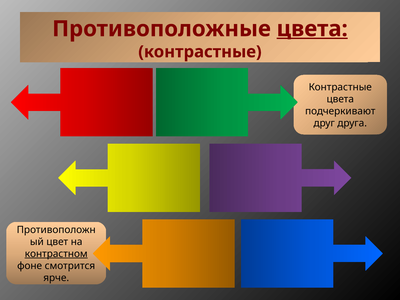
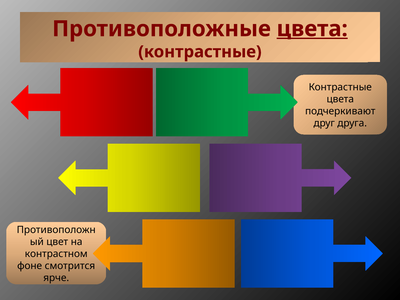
контрастном underline: present -> none
